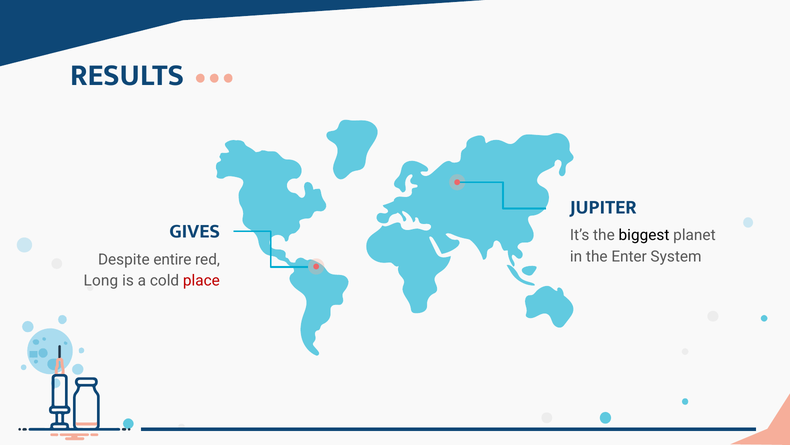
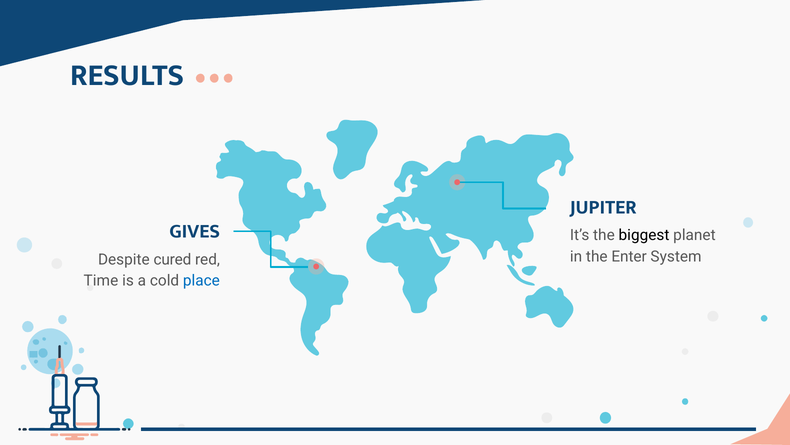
entire: entire -> cured
Long: Long -> Time
place colour: red -> blue
